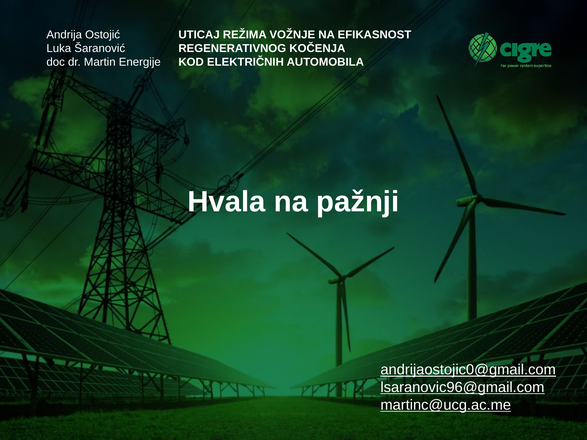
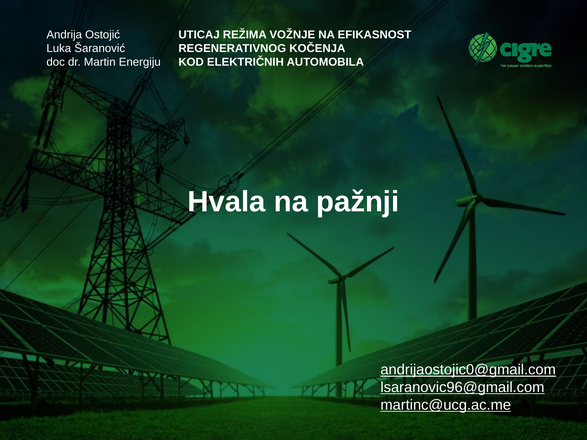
Energije: Energije -> Energiju
